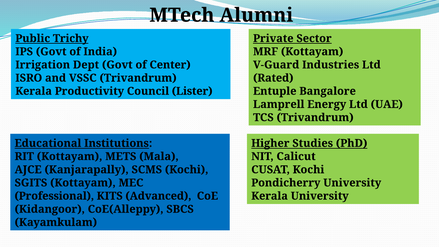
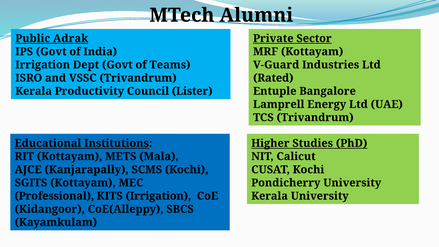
Trichy: Trichy -> Adrak
Center: Center -> Teams
KITS Advanced: Advanced -> Irrigation
